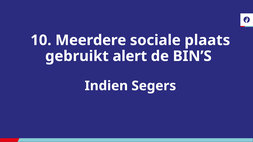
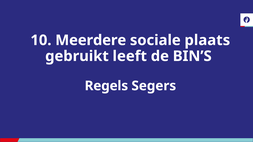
alert: alert -> leeft
Indien: Indien -> Regels
